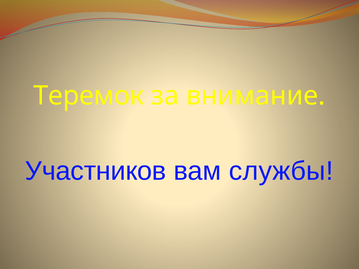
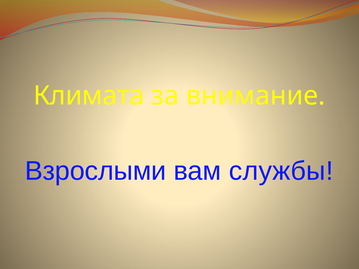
Теремок: Теремок -> Климата
Участников: Участников -> Взрослыми
